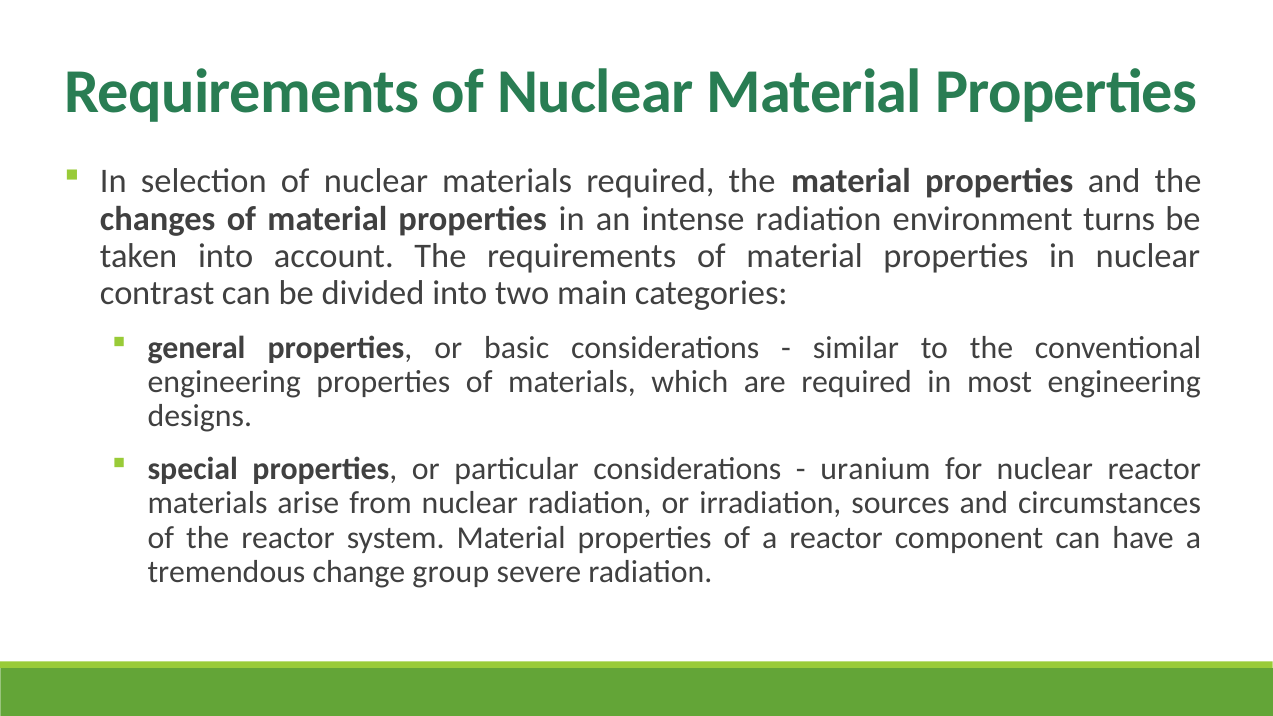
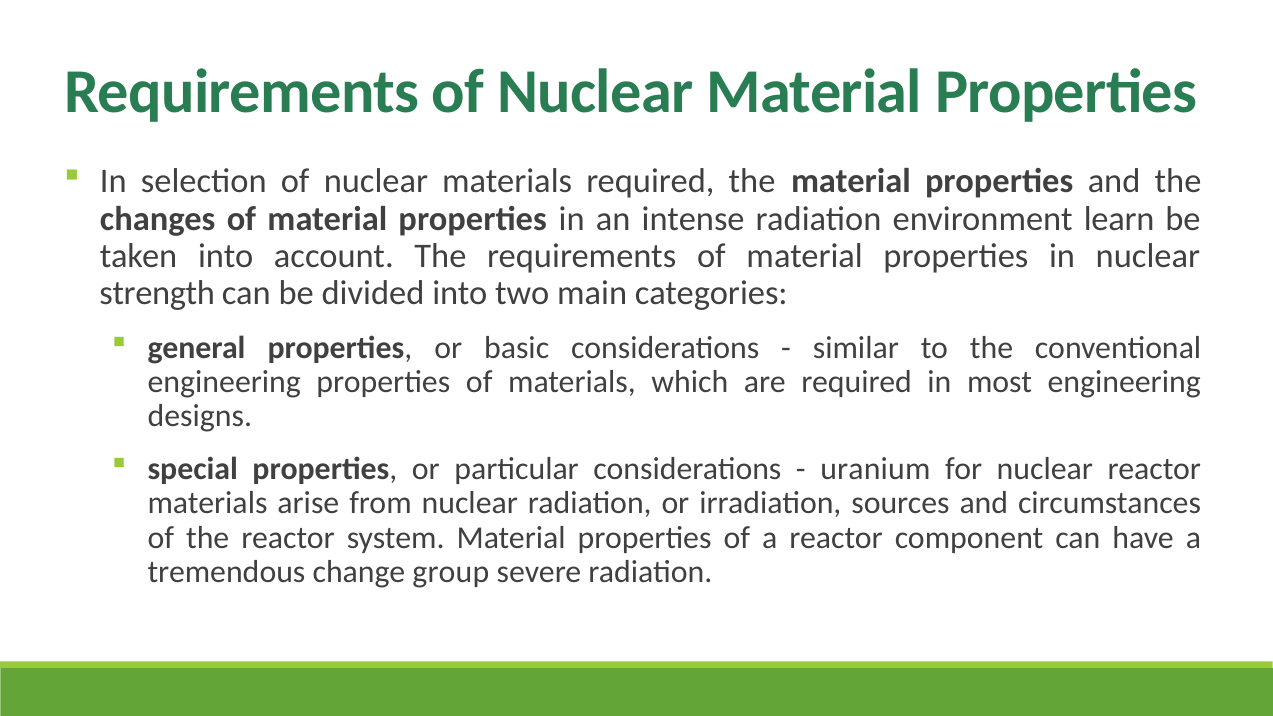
turns: turns -> learn
contrast: contrast -> strength
